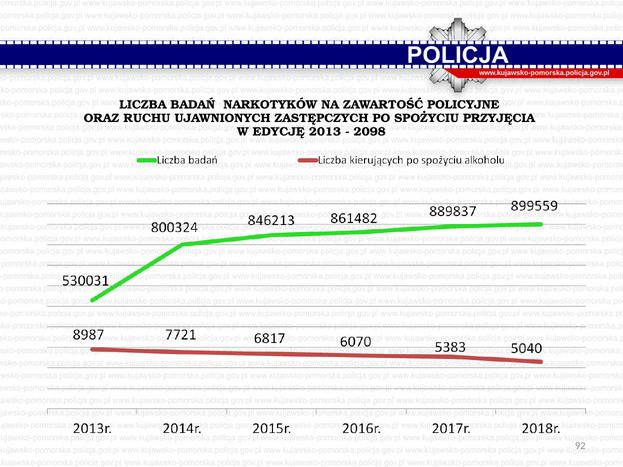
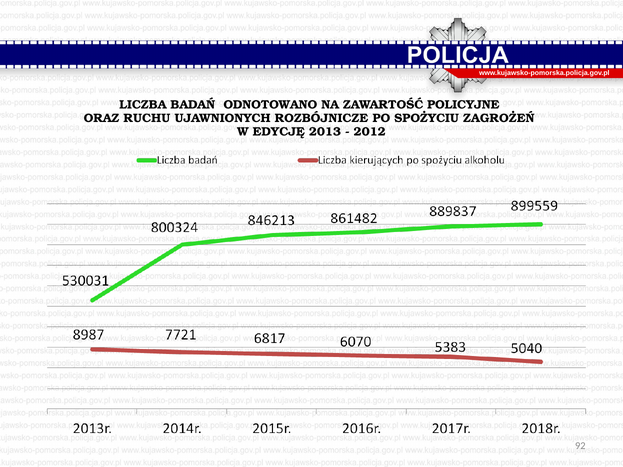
NARKOTYKÓW: NARKOTYKÓW -> ODNOTOWANO
ZASTĘPCZYCH: ZASTĘPCZYCH -> ROZBÓJNICZE
PRZYJĘCIA: PRZYJĘCIA -> ZAGROŻEŃ
2098: 2098 -> 2012
